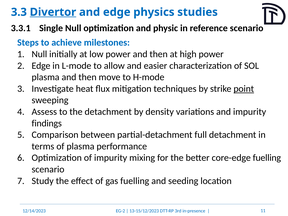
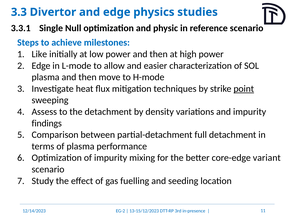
Divertor underline: present -> none
Null at (39, 54): Null -> Like
core-edge fuelling: fuelling -> variant
